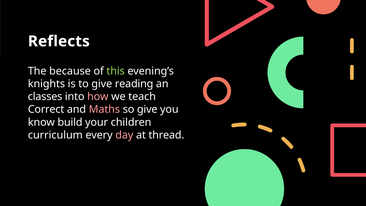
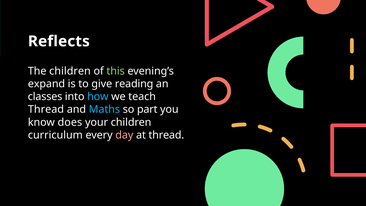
The because: because -> children
knights: knights -> expand
how colour: pink -> light blue
Correct at (46, 109): Correct -> Thread
Maths colour: pink -> light blue
so give: give -> part
build: build -> does
